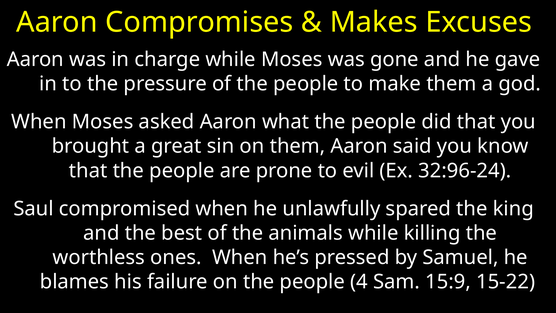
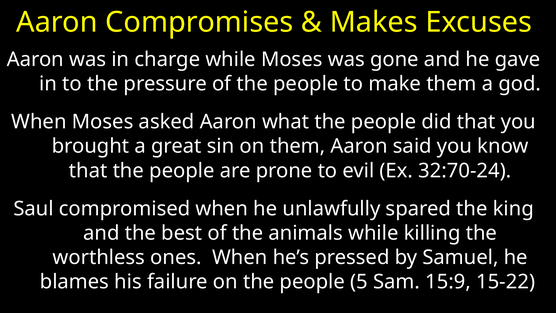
32:96-24: 32:96-24 -> 32:70-24
4: 4 -> 5
